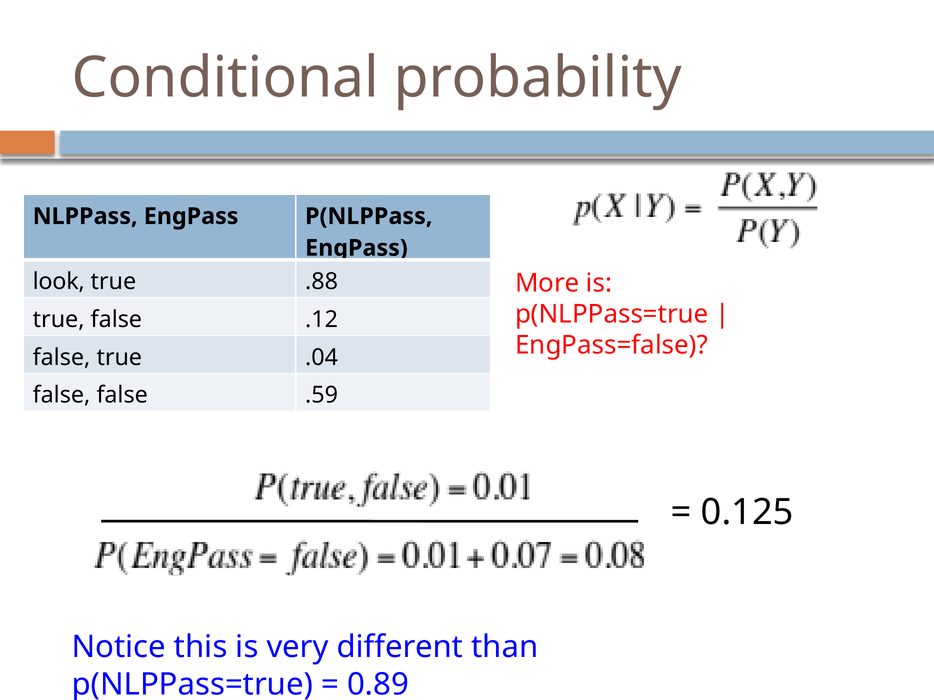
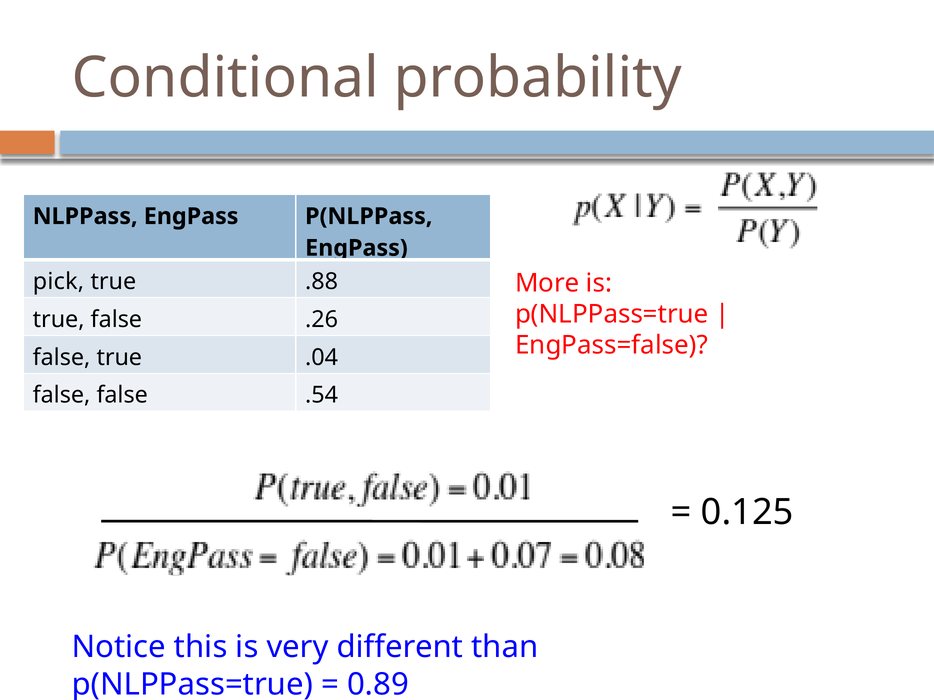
look: look -> pick
.12: .12 -> .26
.59: .59 -> .54
